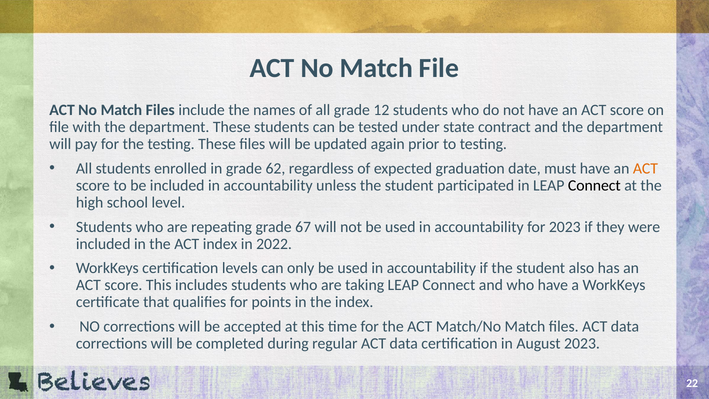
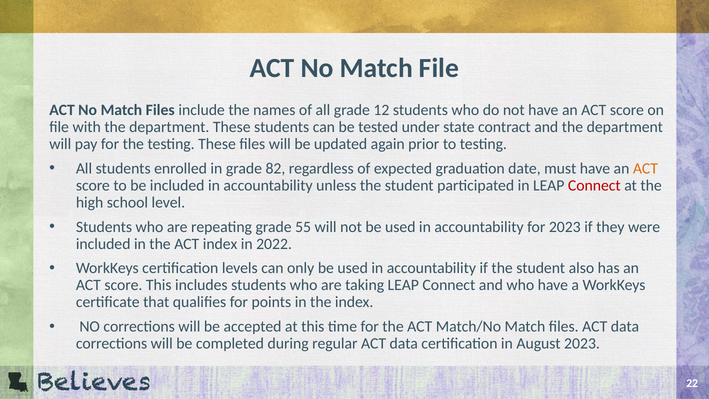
62: 62 -> 82
Connect at (594, 185) colour: black -> red
67: 67 -> 55
